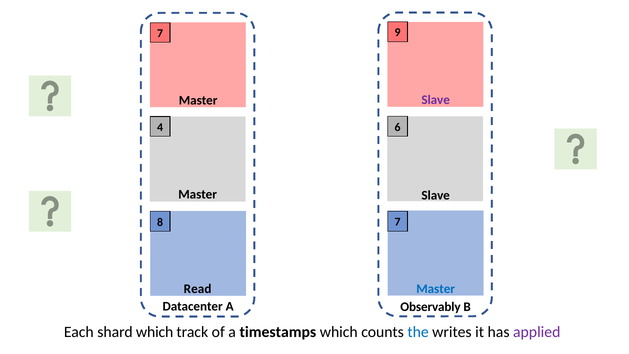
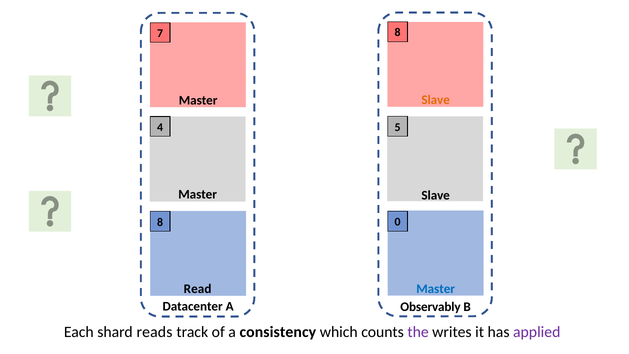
7 9: 9 -> 8
Slave at (436, 100) colour: purple -> orange
6: 6 -> 5
8 7: 7 -> 0
shard which: which -> reads
timestamps: timestamps -> consistency
the colour: blue -> purple
